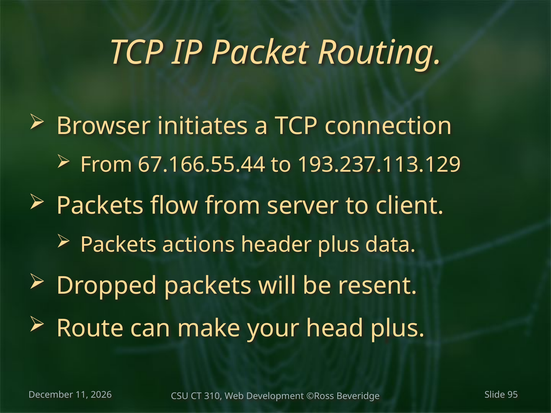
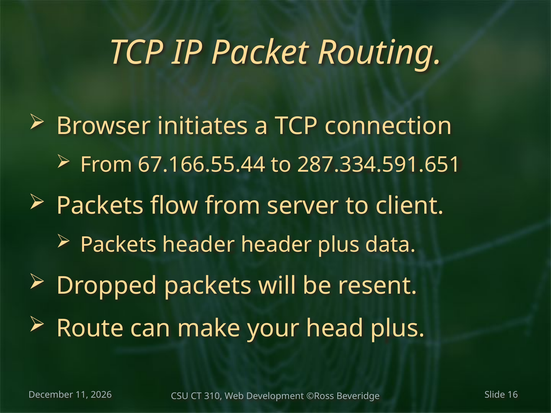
193.237.113.129: 193.237.113.129 -> 287.334.591.651
Packets actions: actions -> header
95: 95 -> 16
